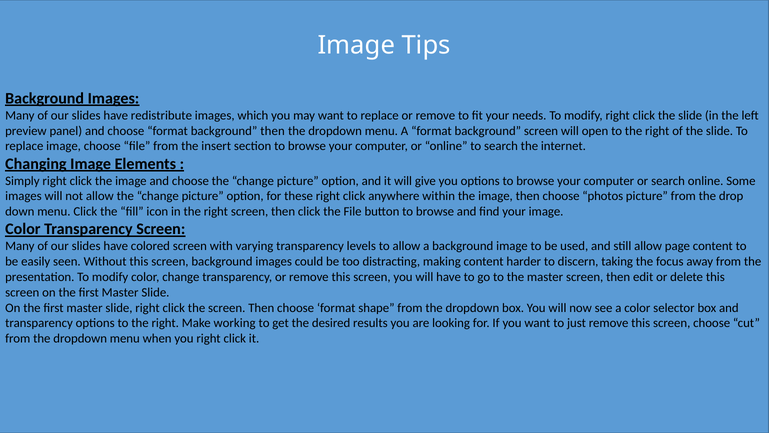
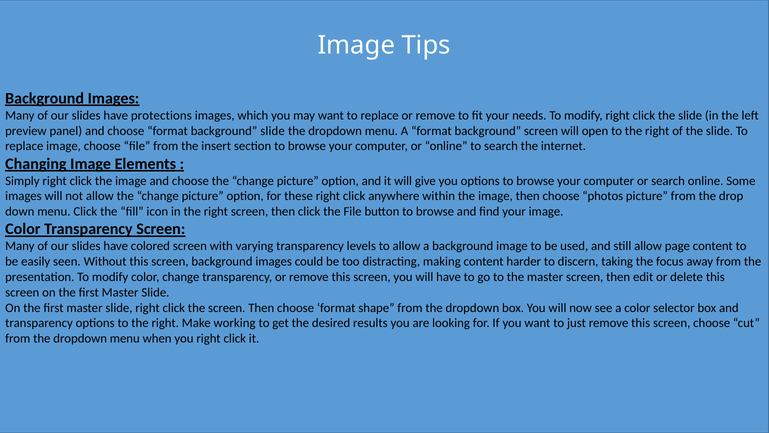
redistribute: redistribute -> protections
background then: then -> slide
